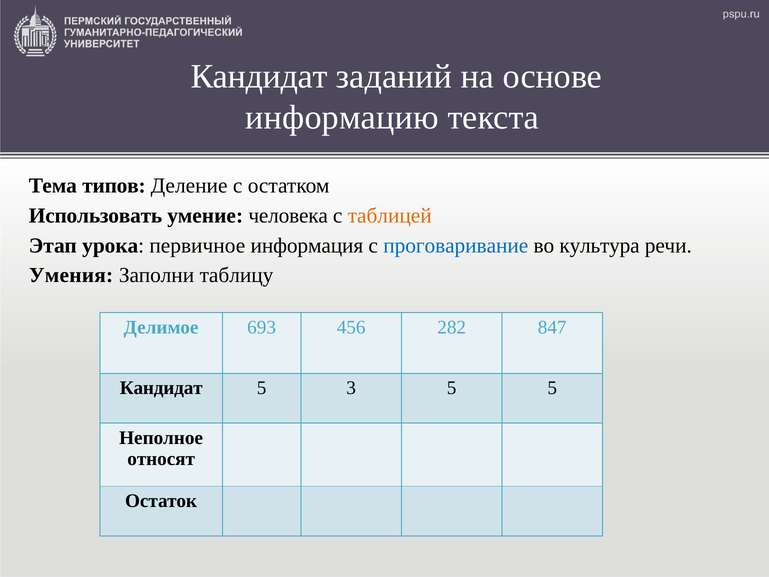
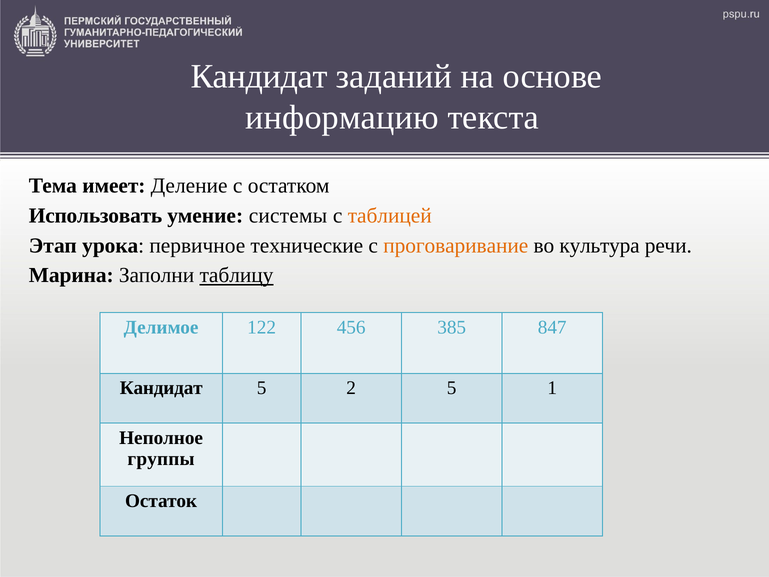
типов: типов -> имеет
человека: человека -> системы
информация: информация -> технические
проговаривание colour: blue -> orange
Умения: Умения -> Марина
таблицу underline: none -> present
693: 693 -> 122
282: 282 -> 385
3: 3 -> 2
5 5: 5 -> 1
относят: относят -> группы
